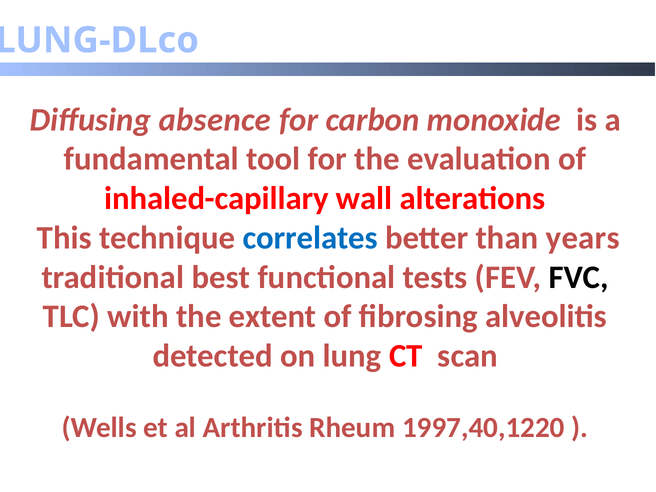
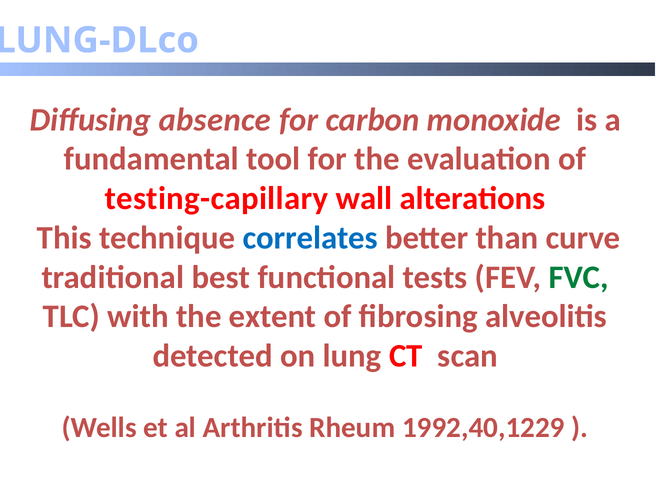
inhaled-capillary: inhaled-capillary -> testing-capillary
years: years -> curve
FVC colour: black -> green
1997,40,1220: 1997,40,1220 -> 1992,40,1229
